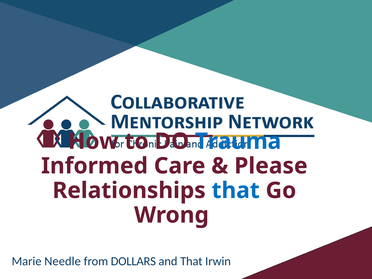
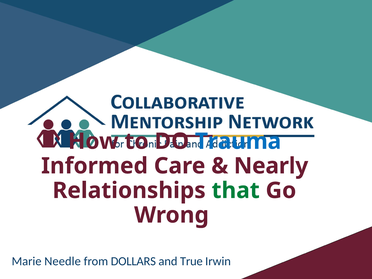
Please: Please -> Nearly
that at (236, 191) colour: blue -> green
and That: That -> True
